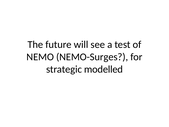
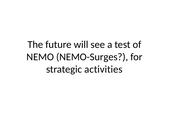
modelled: modelled -> activities
